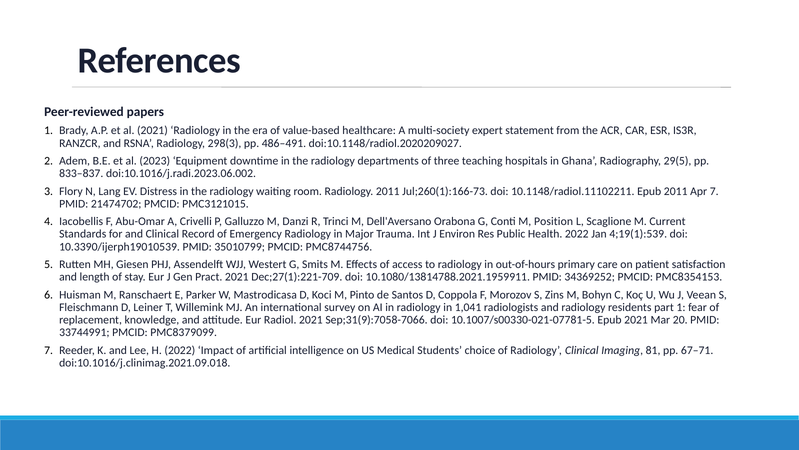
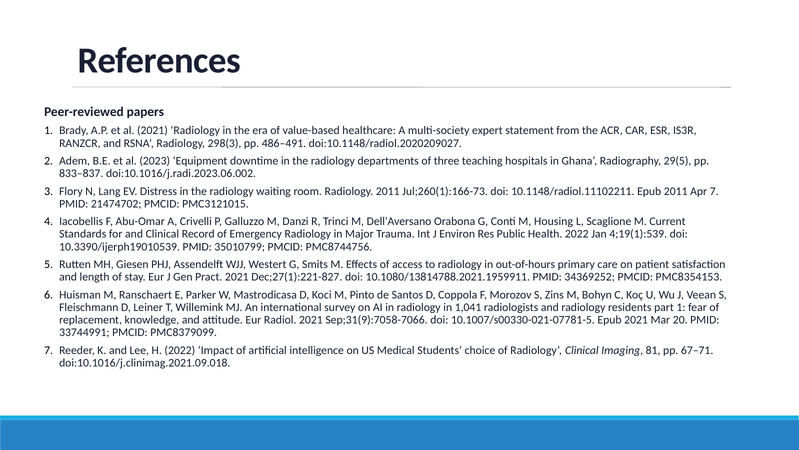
Position: Position -> Housing
Dec;27(1):221-709: Dec;27(1):221-709 -> Dec;27(1):221-827
